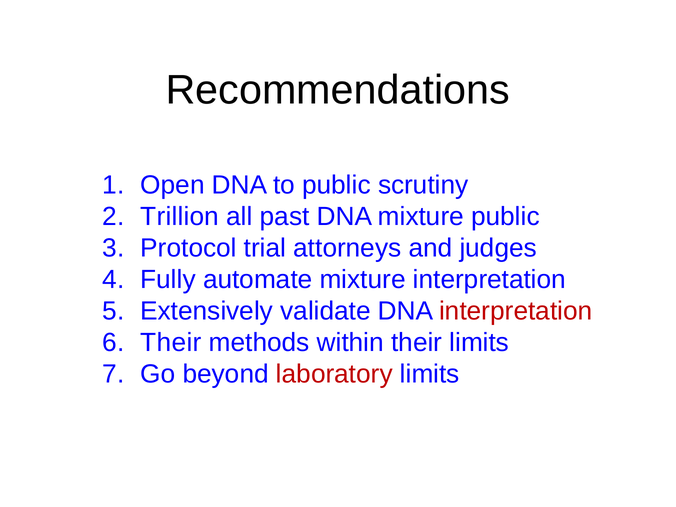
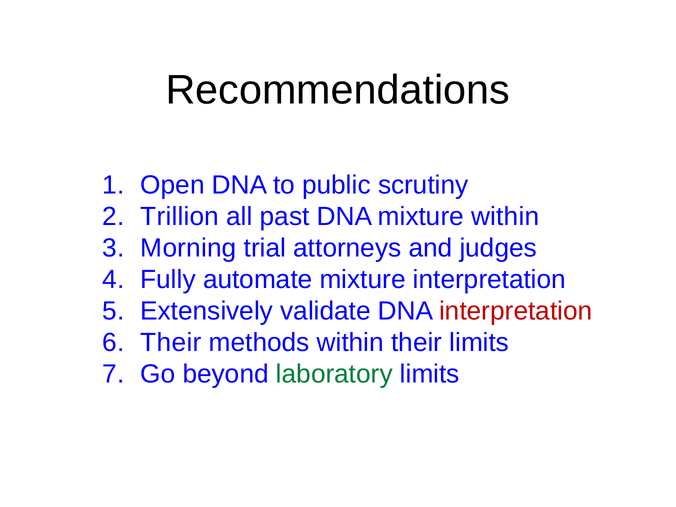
mixture public: public -> within
Protocol: Protocol -> Morning
laboratory colour: red -> green
